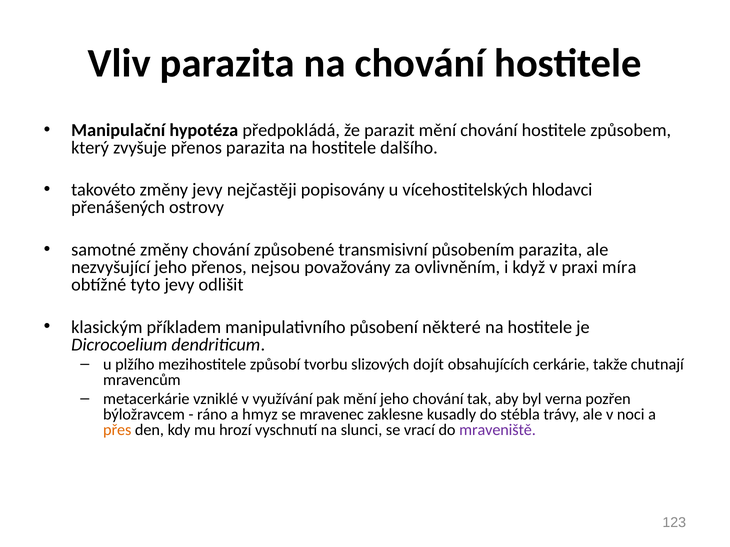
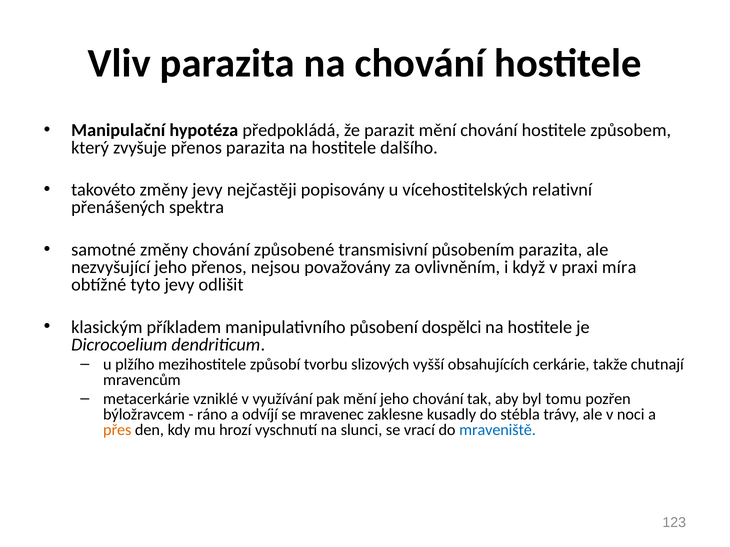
hlodavci: hlodavci -> relativní
ostrovy: ostrovy -> spektra
některé: některé -> dospělci
dojít: dojít -> vyšší
verna: verna -> tomu
hmyz: hmyz -> odvíjí
mraveniště colour: purple -> blue
